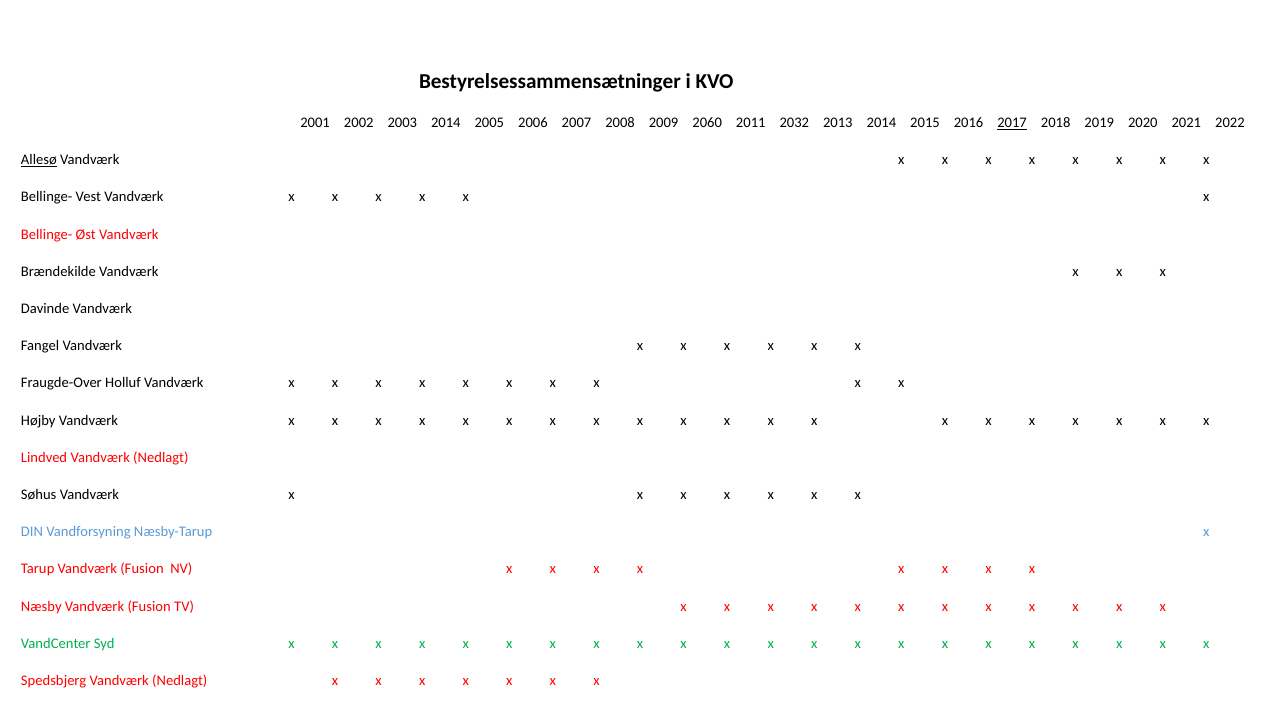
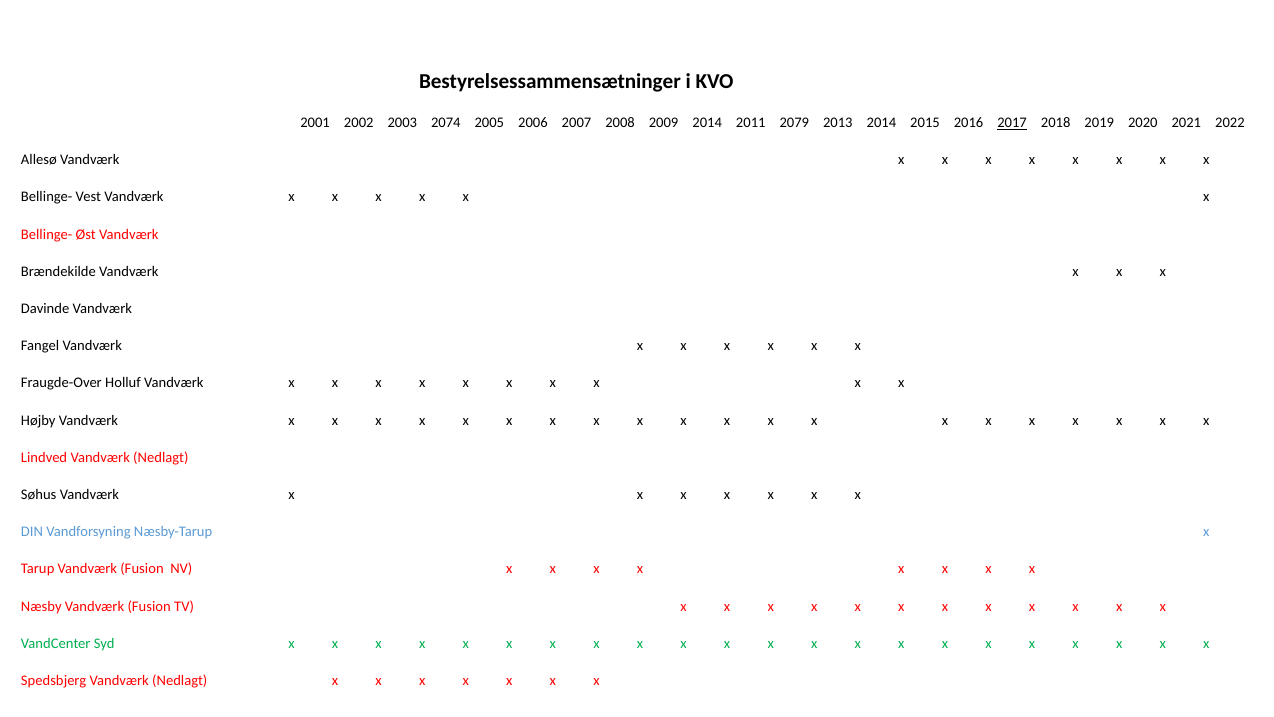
2003 2014: 2014 -> 2074
2009 2060: 2060 -> 2014
2032: 2032 -> 2079
Allesø underline: present -> none
